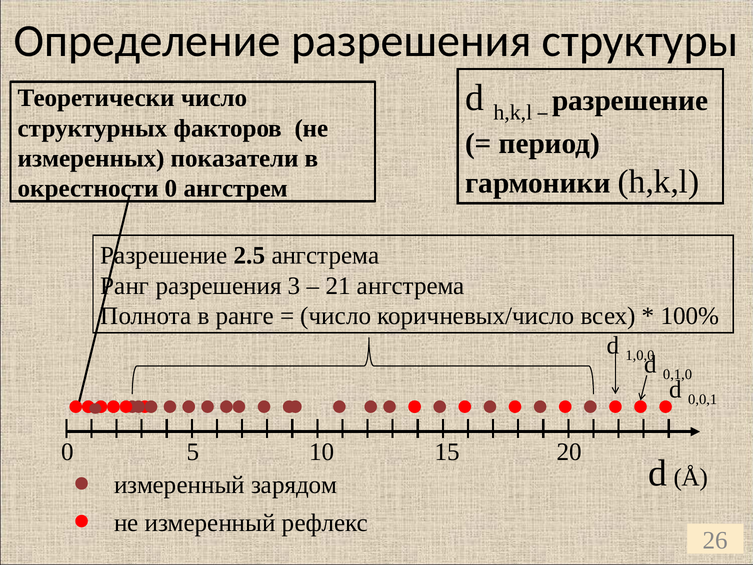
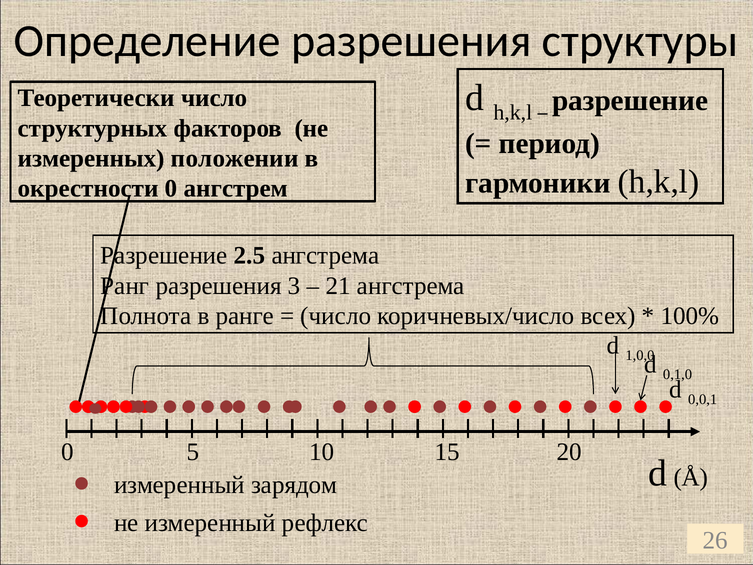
показатели: показатели -> положении
